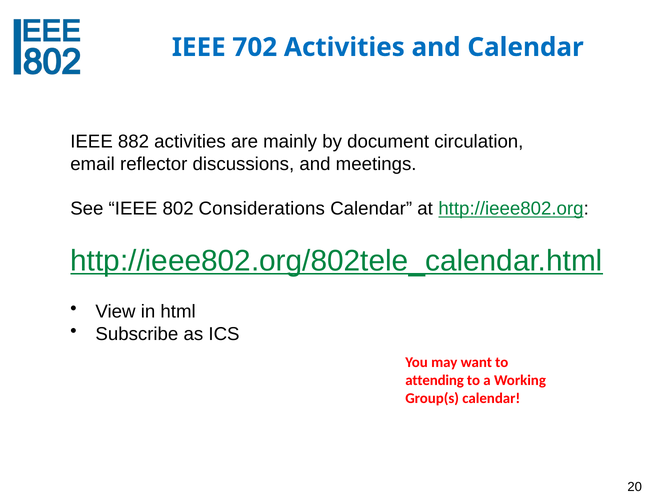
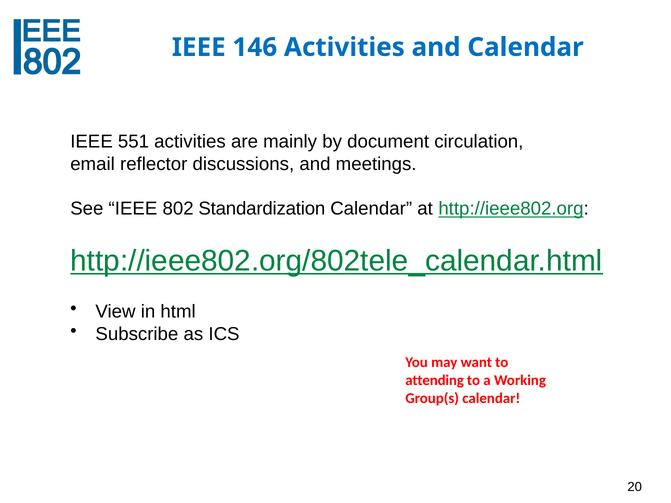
702: 702 -> 146
882: 882 -> 551
Considerations: Considerations -> Standardization
